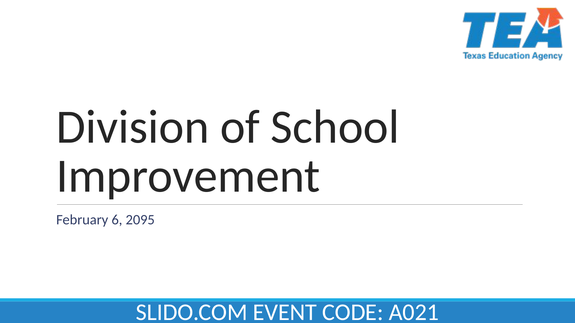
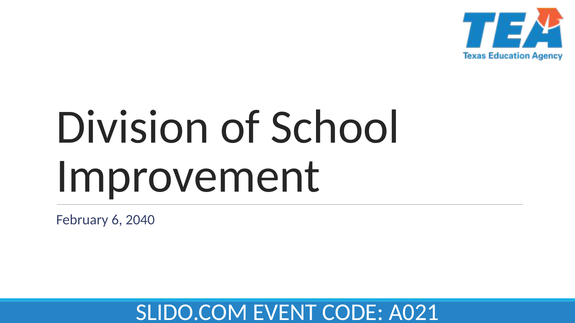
2095: 2095 -> 2040
